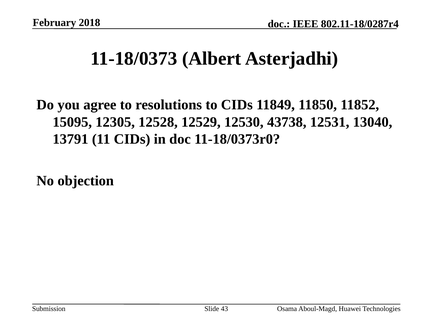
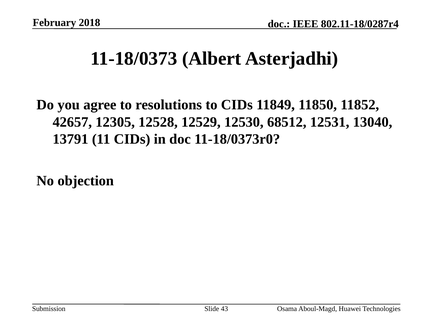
15095: 15095 -> 42657
43738: 43738 -> 68512
